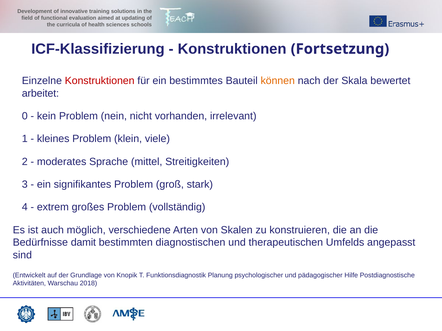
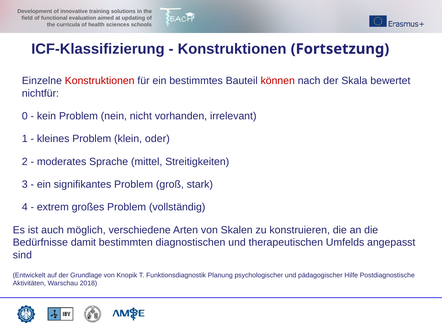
können colour: orange -> red
arbeitet: arbeitet -> nichtfür
viele: viele -> oder
